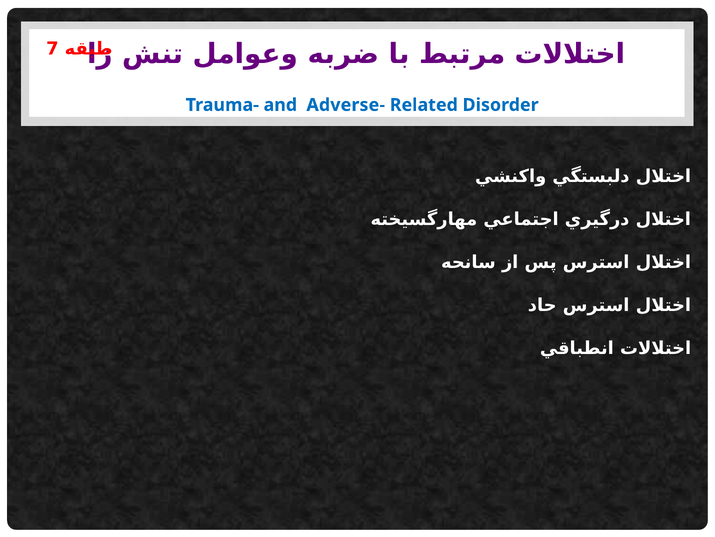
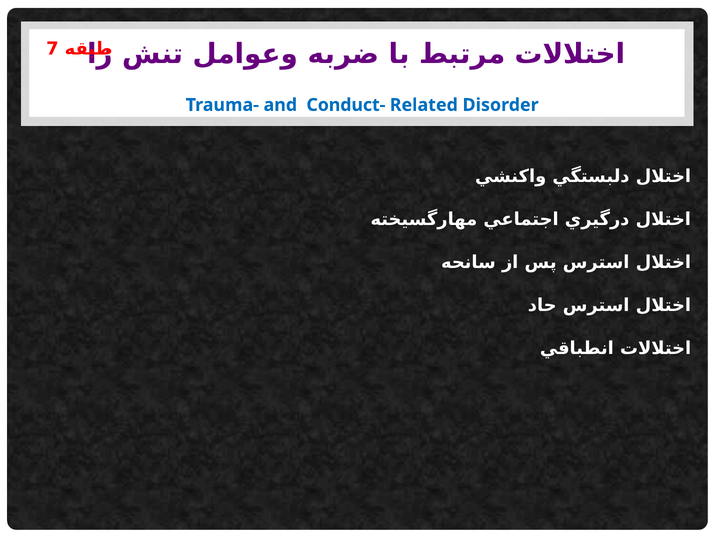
Adverse-: Adverse- -> Conduct-
